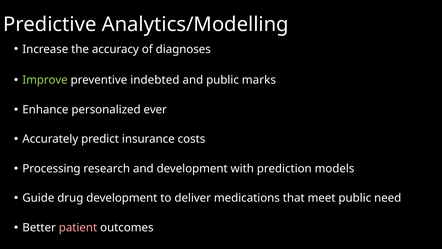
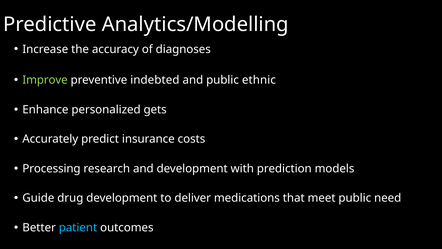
marks: marks -> ethnic
ever: ever -> gets
patient colour: pink -> light blue
